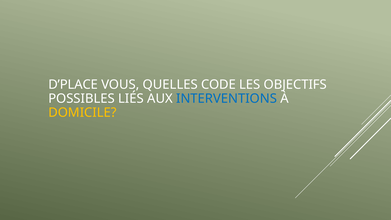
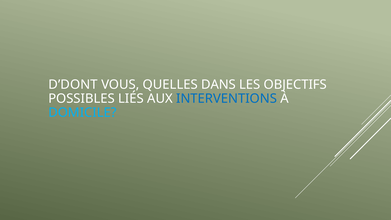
D’PLACE: D’PLACE -> D’DONT
CODE: CODE -> DANS
DOMICILE colour: yellow -> light blue
